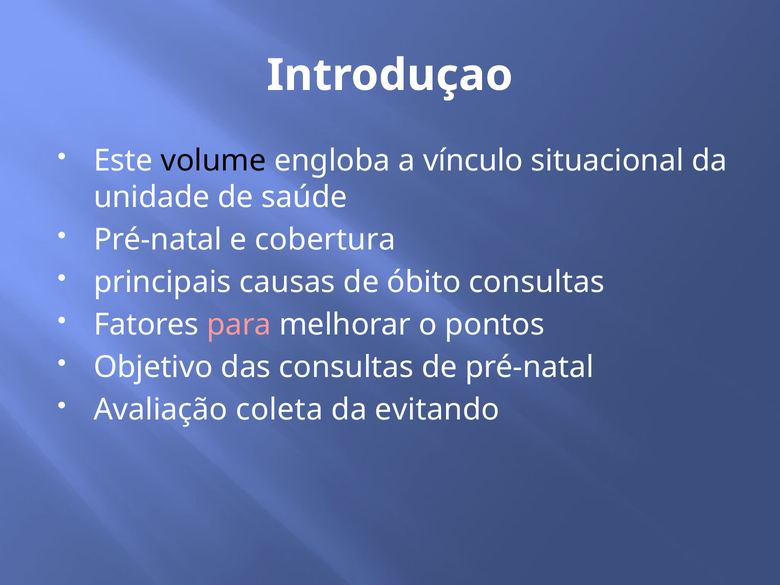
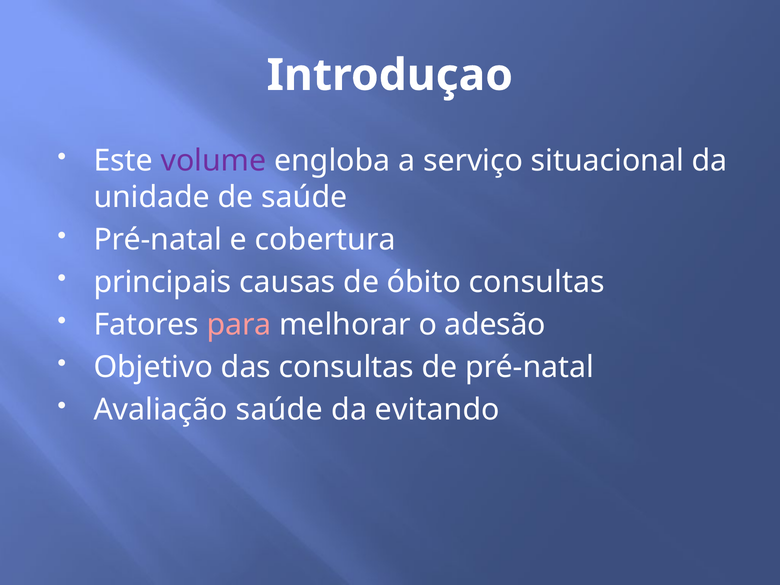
volume colour: black -> purple
vínculo: vínculo -> serviço
pontos: pontos -> adesão
Avaliação coleta: coleta -> saúde
